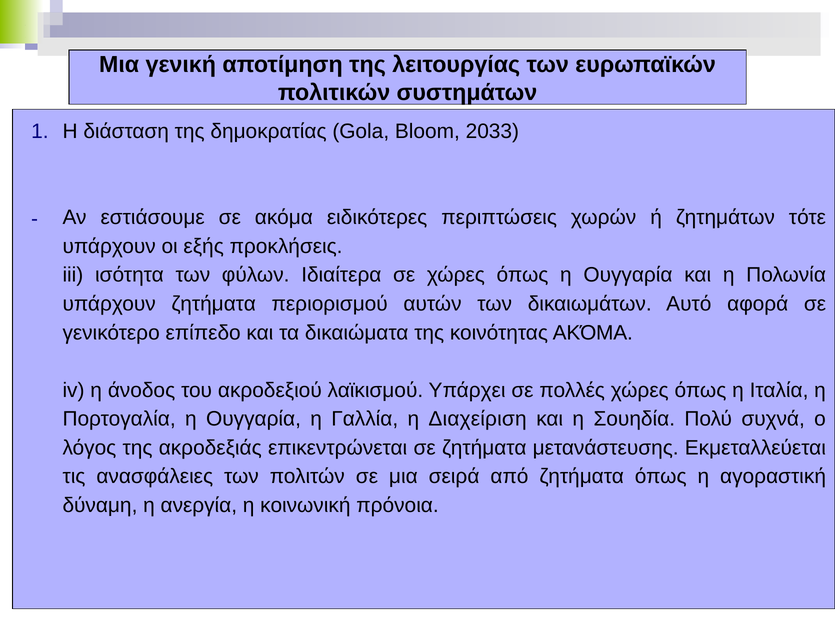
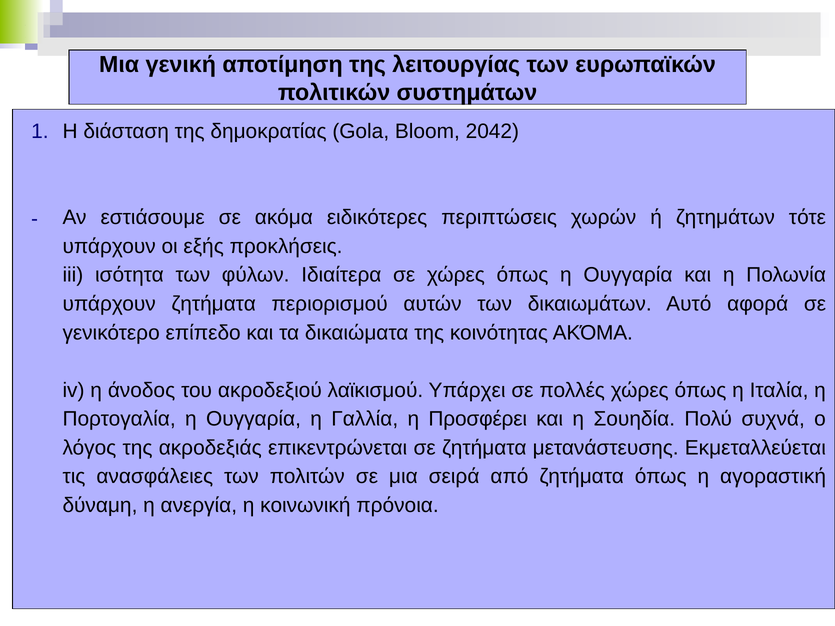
2033: 2033 -> 2042
Διαχείριση: Διαχείριση -> Προσφέρει
